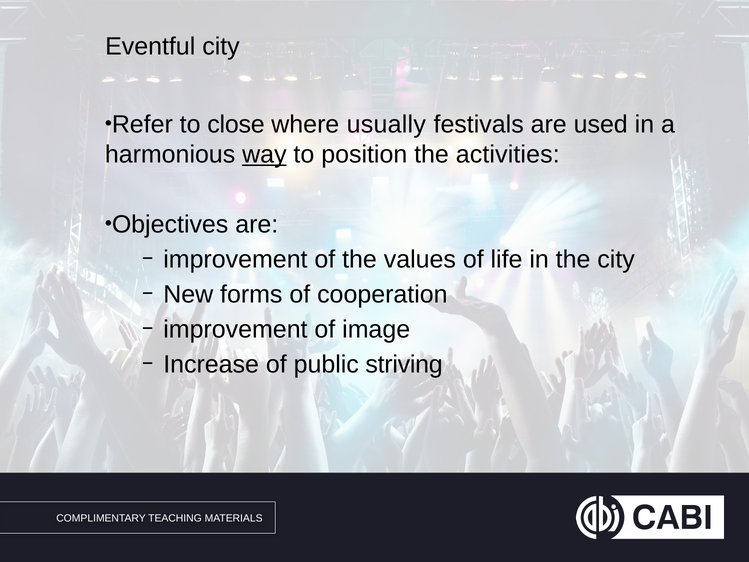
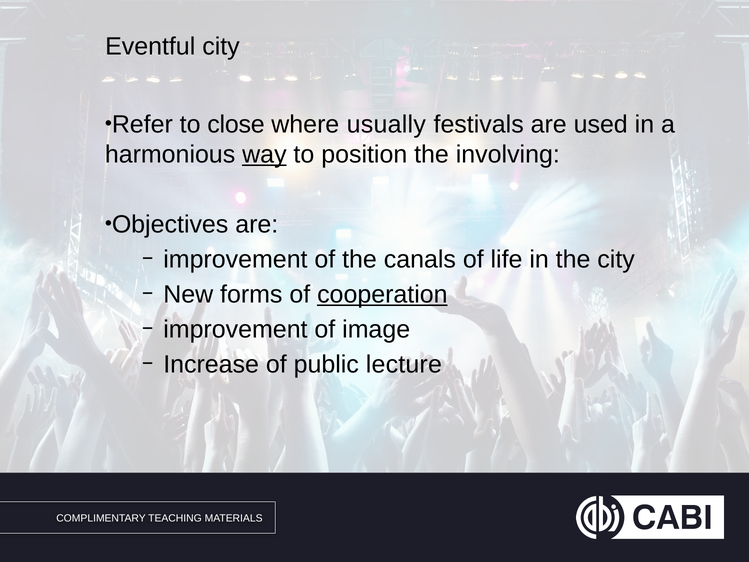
activities: activities -> involving
values: values -> canals
cooperation underline: none -> present
striving: striving -> lecture
